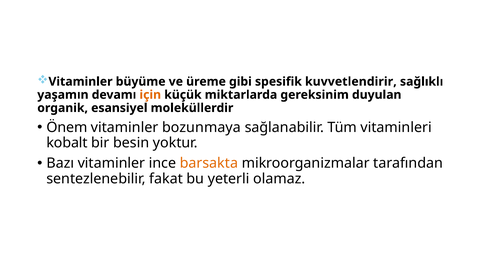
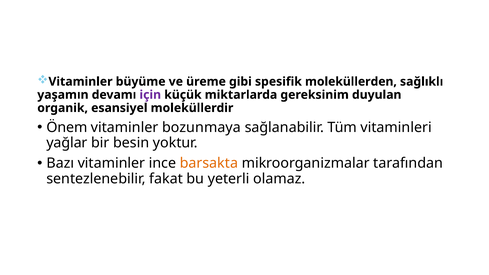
kuvvetlendirir: kuvvetlendirir -> moleküllerden
için colour: orange -> purple
kobalt: kobalt -> yağlar
